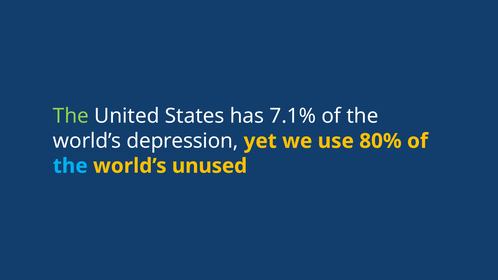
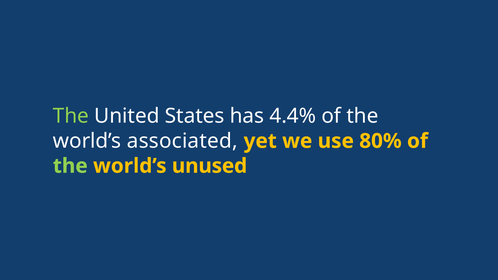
7.1%: 7.1% -> 4.4%
depression: depression -> associated
the at (70, 166) colour: light blue -> light green
